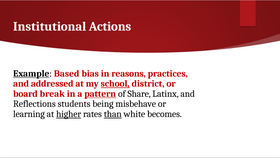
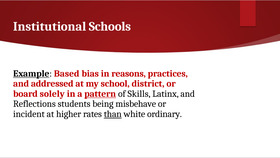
Actions: Actions -> Schools
school underline: present -> none
break: break -> solely
Share: Share -> Skills
learning: learning -> incident
higher underline: present -> none
becomes: becomes -> ordinary
